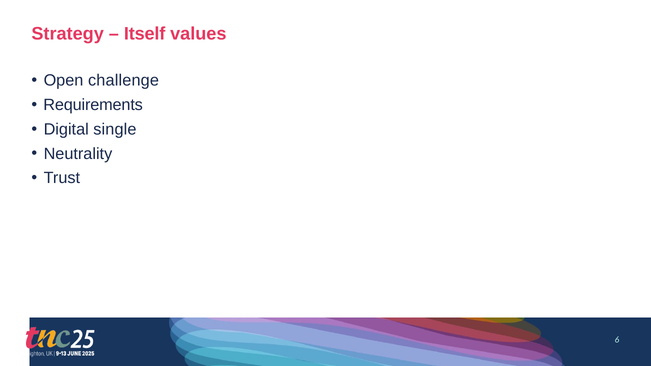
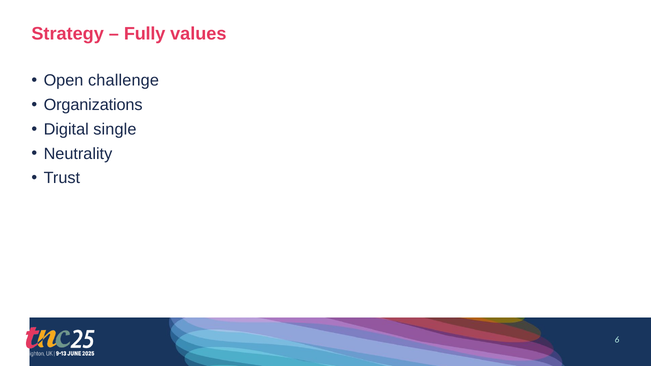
Itself: Itself -> Fully
Requirements: Requirements -> Organizations
